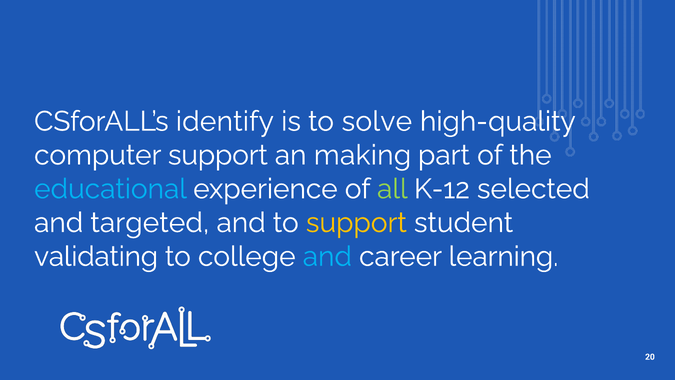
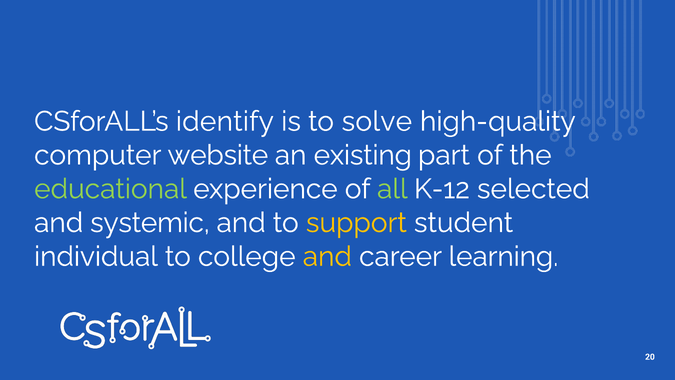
computer support: support -> website
making: making -> existing
educational colour: light blue -> light green
targeted: targeted -> systemic
validating: validating -> individual
and at (327, 256) colour: light blue -> yellow
